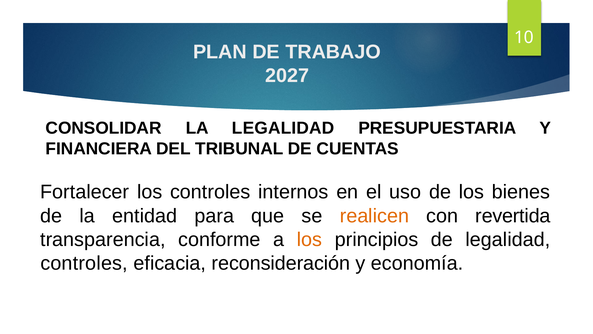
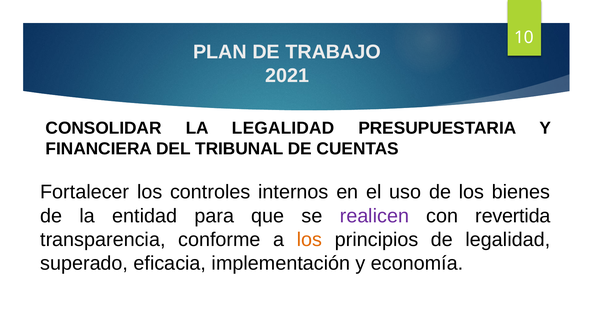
2027: 2027 -> 2021
realicen colour: orange -> purple
controles at (84, 263): controles -> superado
reconsideración: reconsideración -> implementación
